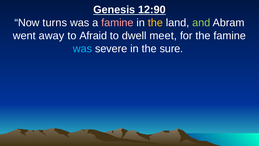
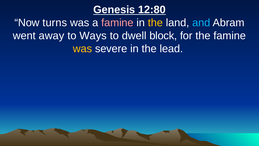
12:90: 12:90 -> 12:80
and colour: light green -> light blue
Afraid: Afraid -> Ways
meet: meet -> block
was at (82, 49) colour: light blue -> yellow
sure: sure -> lead
